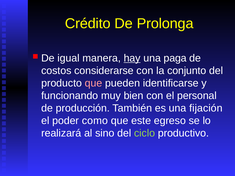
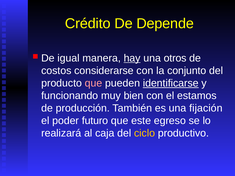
Prolonga: Prolonga -> Depende
paga: paga -> otros
identificarse underline: none -> present
personal: personal -> estamos
como: como -> futuro
sino: sino -> caja
ciclo colour: light green -> yellow
